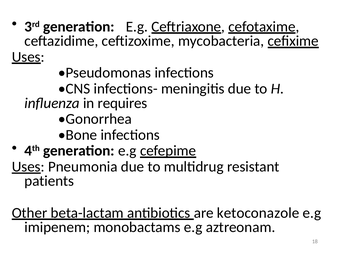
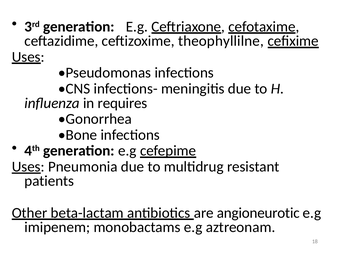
mycobacteria: mycobacteria -> theophyllilne
ketoconazole: ketoconazole -> angioneurotic
